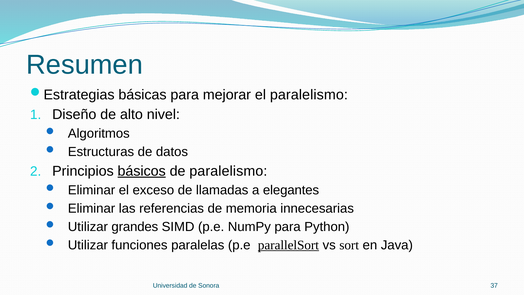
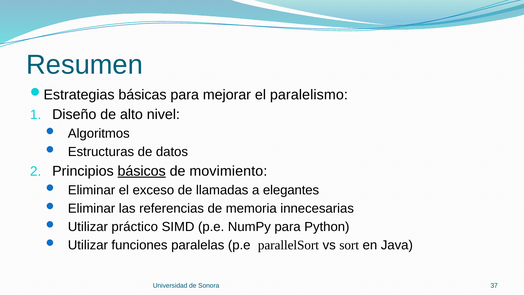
de paralelismo: paralelismo -> movimiento
grandes: grandes -> práctico
parallelSort underline: present -> none
